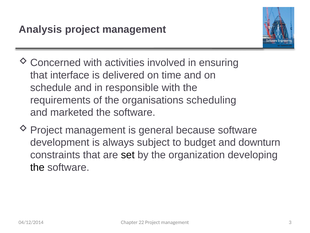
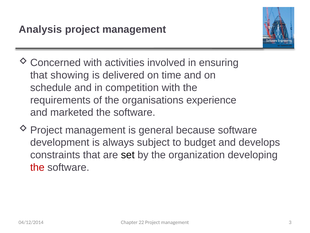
interface: interface -> showing
responsible: responsible -> competition
scheduling: scheduling -> experience
downturn: downturn -> develops
the at (37, 167) colour: black -> red
